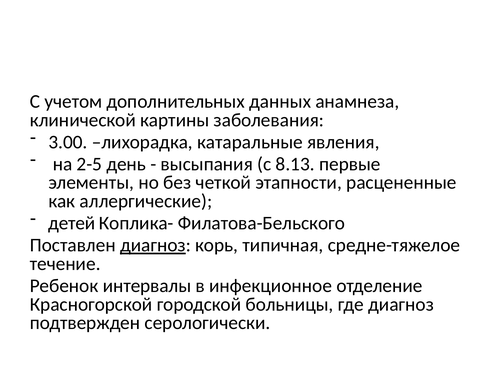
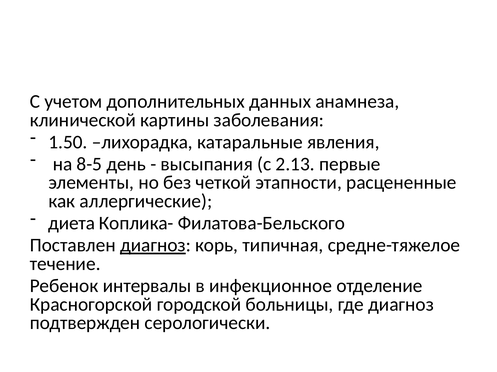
3.00: 3.00 -> 1.50
2-5: 2-5 -> 8-5
8.13: 8.13 -> 2.13
детей: детей -> диета
